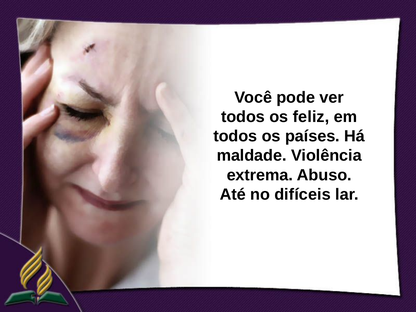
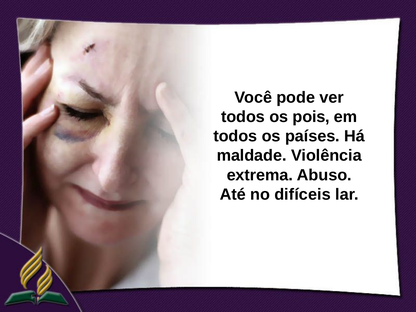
feliz: feliz -> pois
